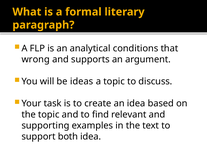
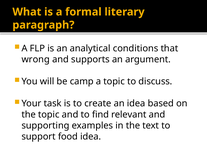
ideas: ideas -> camp
both: both -> food
